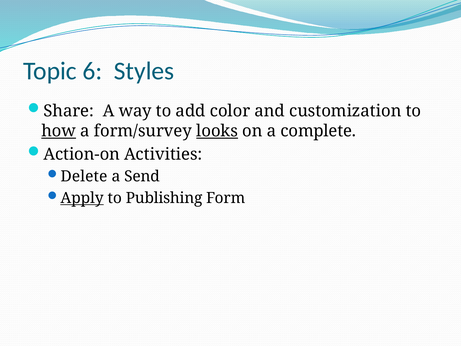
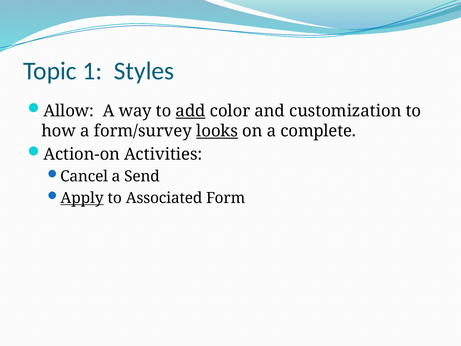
6: 6 -> 1
Share: Share -> Allow
add underline: none -> present
how underline: present -> none
Delete: Delete -> Cancel
Publishing: Publishing -> Associated
